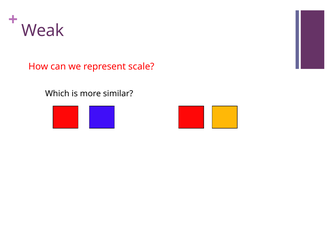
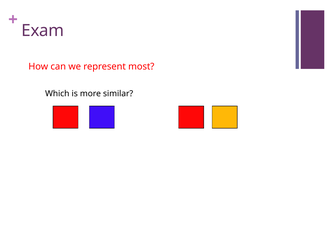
Weak: Weak -> Exam
scale: scale -> most
